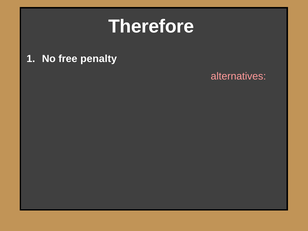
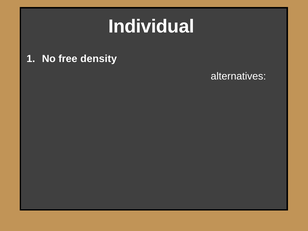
Therefore: Therefore -> Individual
free penalty: penalty -> density
alternatives colour: pink -> white
